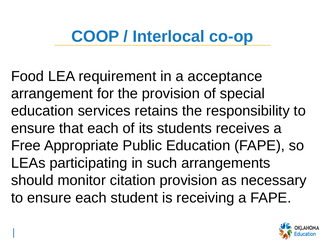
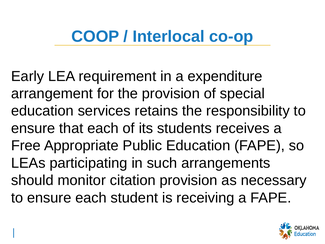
Food: Food -> Early
acceptance: acceptance -> expenditure
